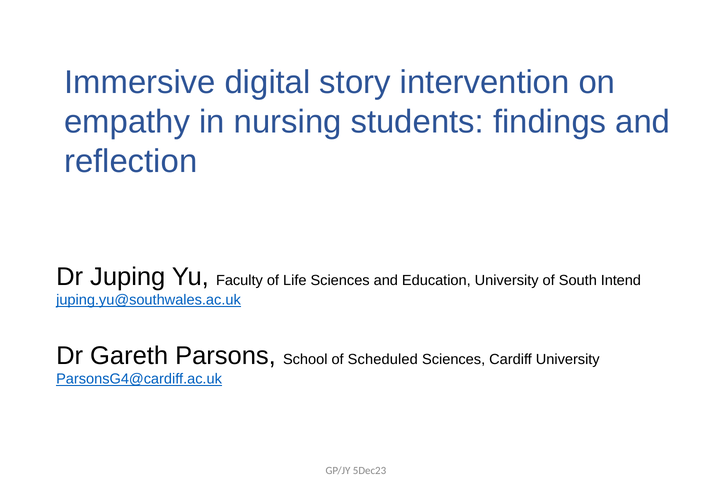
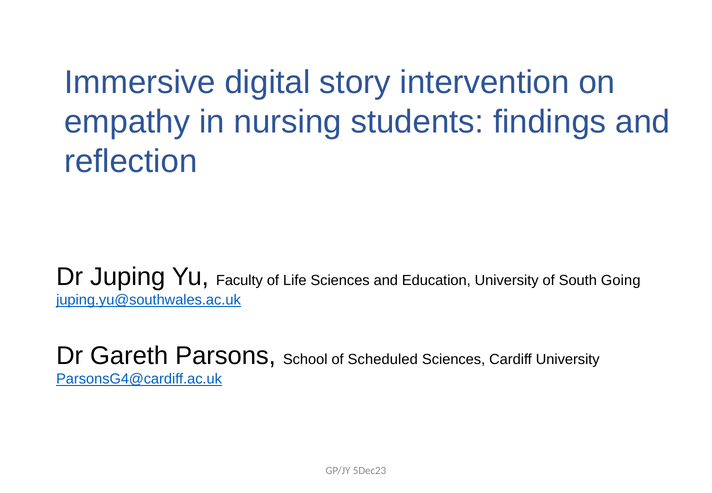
Intend: Intend -> Going
